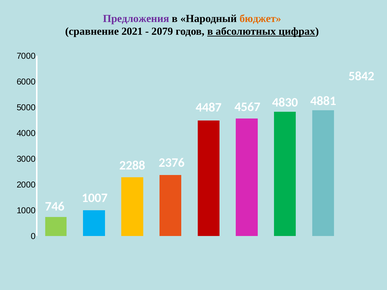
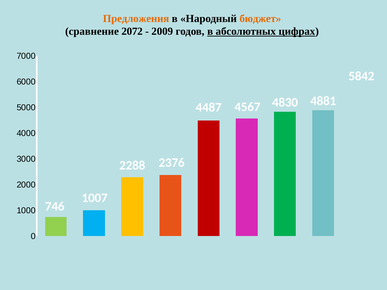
Предложения colour: purple -> orange
2021: 2021 -> 2072
2079: 2079 -> 2009
